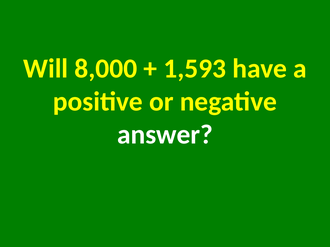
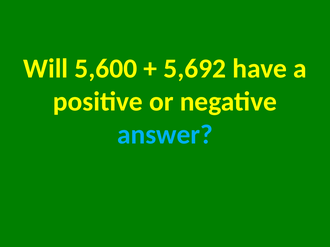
8,000: 8,000 -> 5,600
1,593: 1,593 -> 5,692
answer colour: white -> light blue
